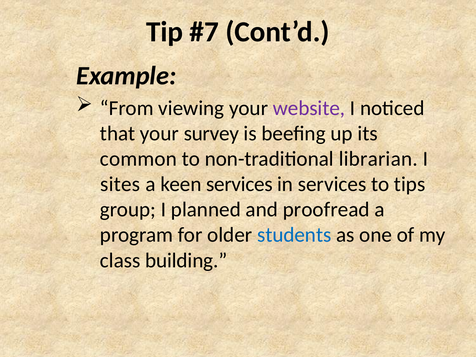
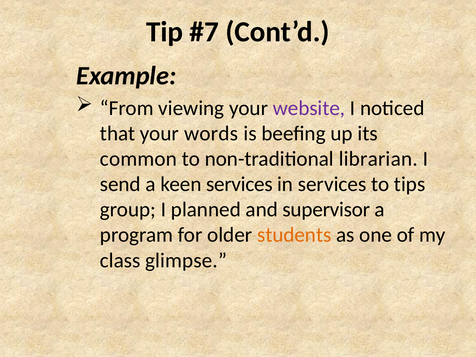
survey: survey -> words
sites: sites -> send
proofread: proofread -> supervisor
students colour: blue -> orange
building: building -> glimpse
